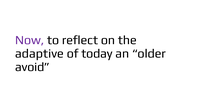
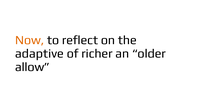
Now colour: purple -> orange
today: today -> richer
avoid: avoid -> allow
